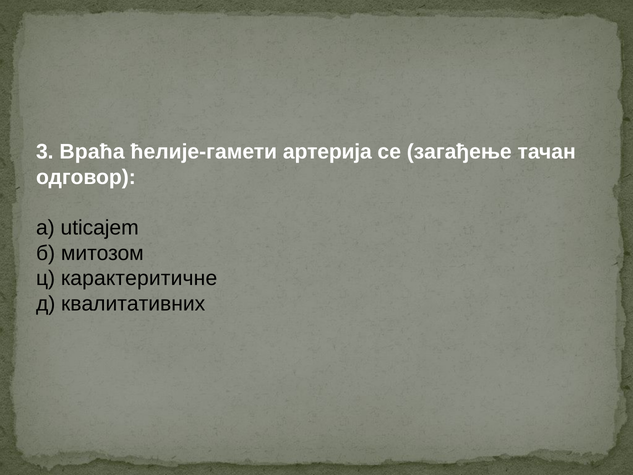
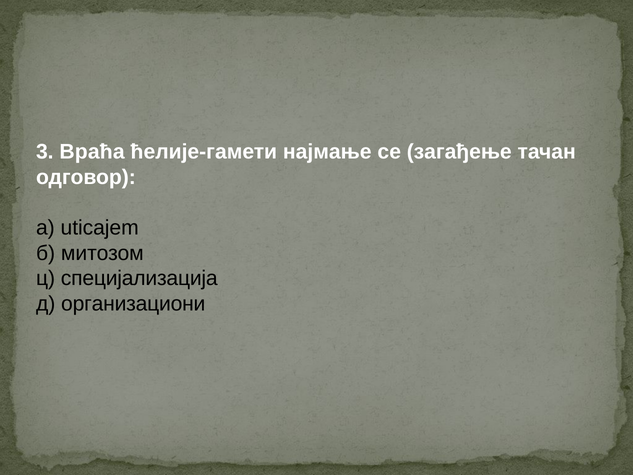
артерија: артерија -> најмање
карактеритичне: карактеритичне -> специјализација
квалитативних: квалитативних -> организациони
